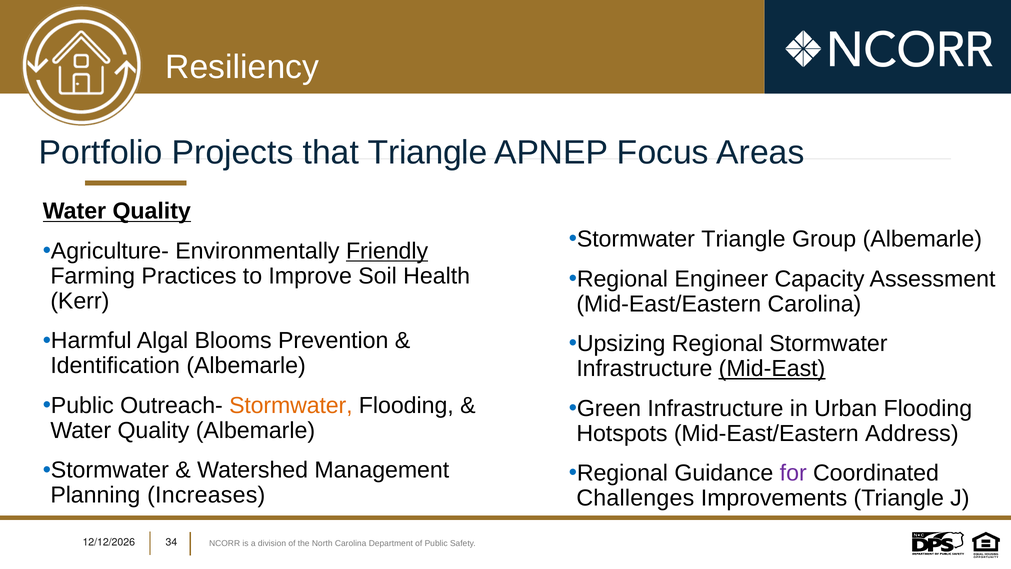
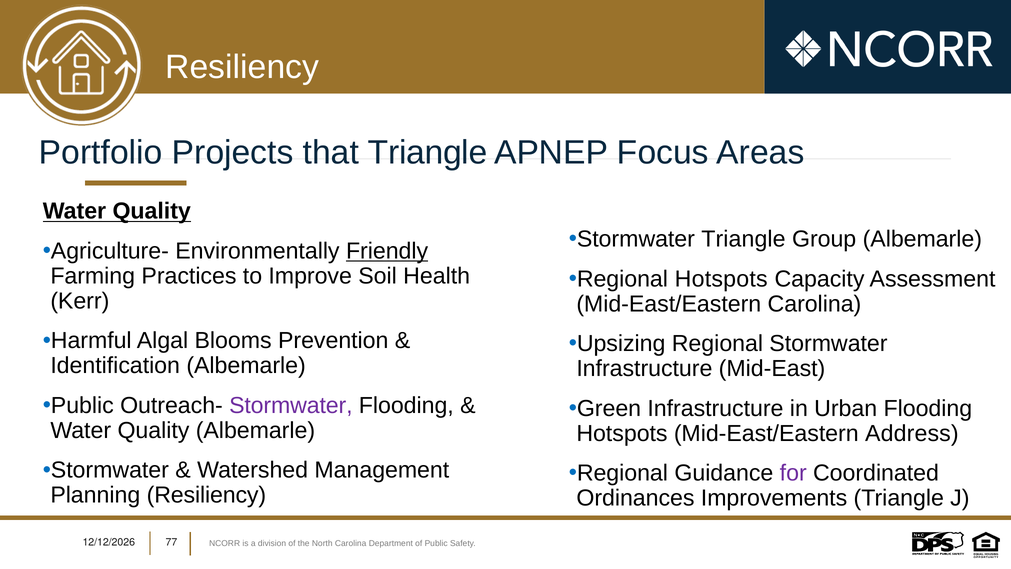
Regional Engineer: Engineer -> Hotspots
Mid-East underline: present -> none
Stormwater at (291, 405) colour: orange -> purple
Planning Increases: Increases -> Resiliency
Challenges: Challenges -> Ordinances
34: 34 -> 77
